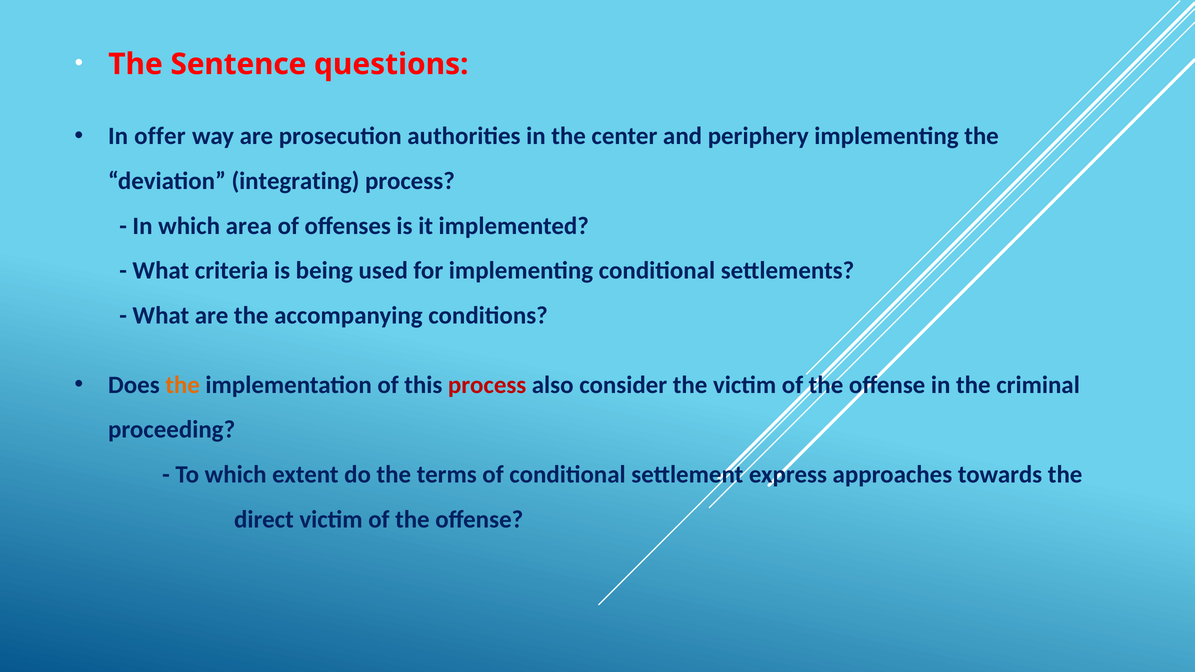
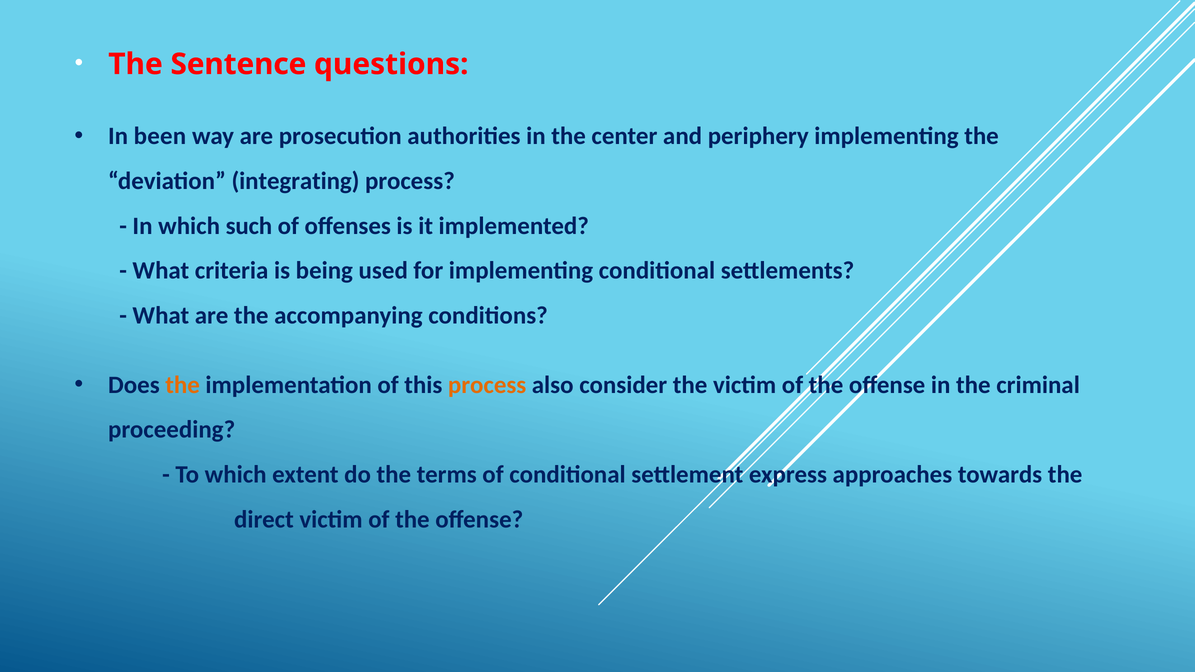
offer: offer -> been
area: area -> such
process at (487, 385) colour: red -> orange
